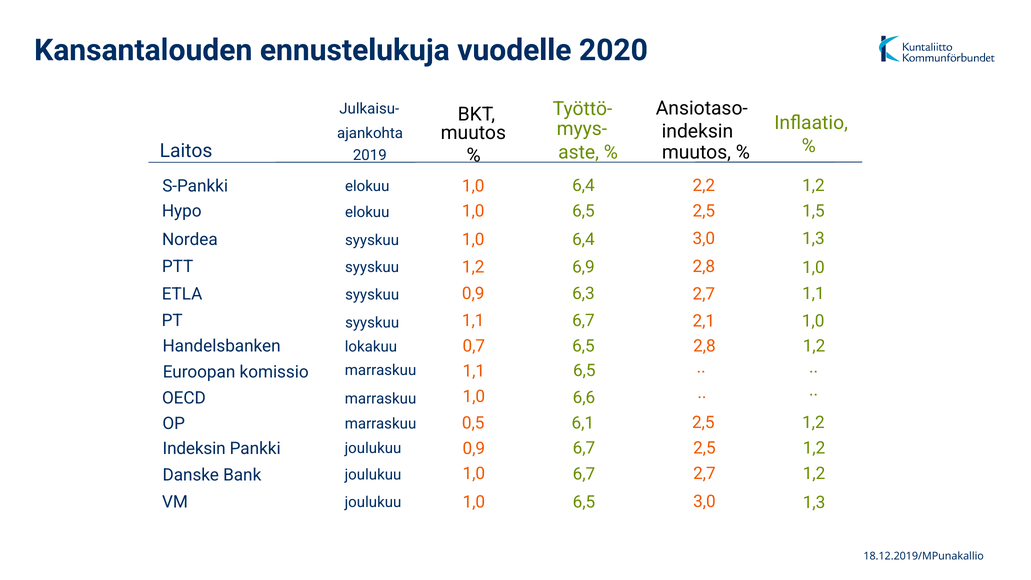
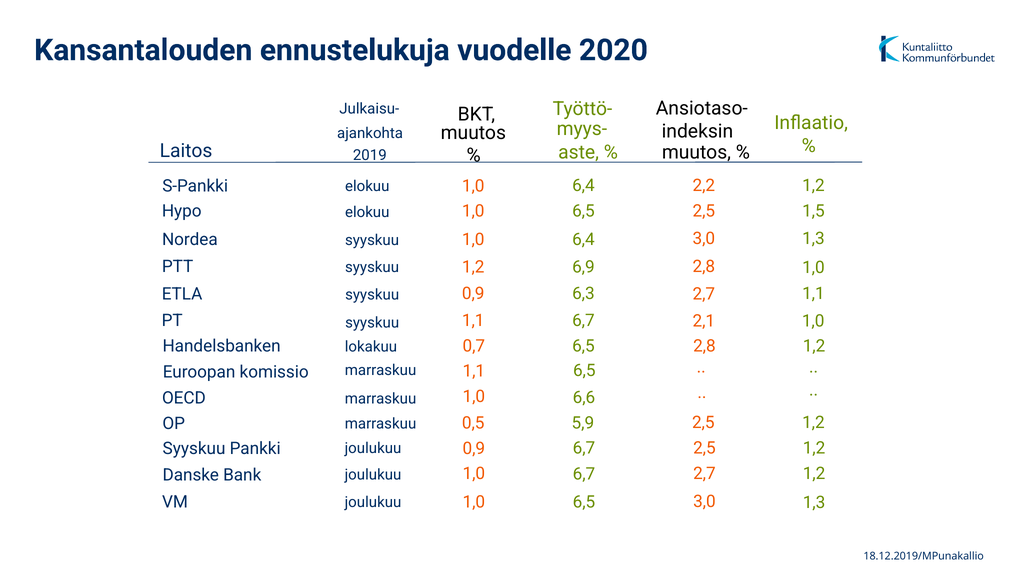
6,1: 6,1 -> 5,9
Indeksin at (194, 449): Indeksin -> Syyskuu
